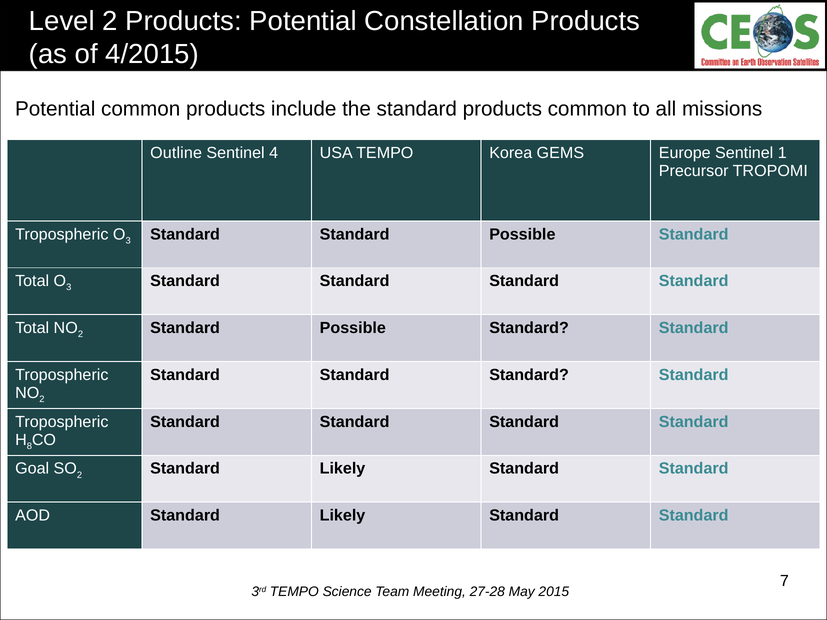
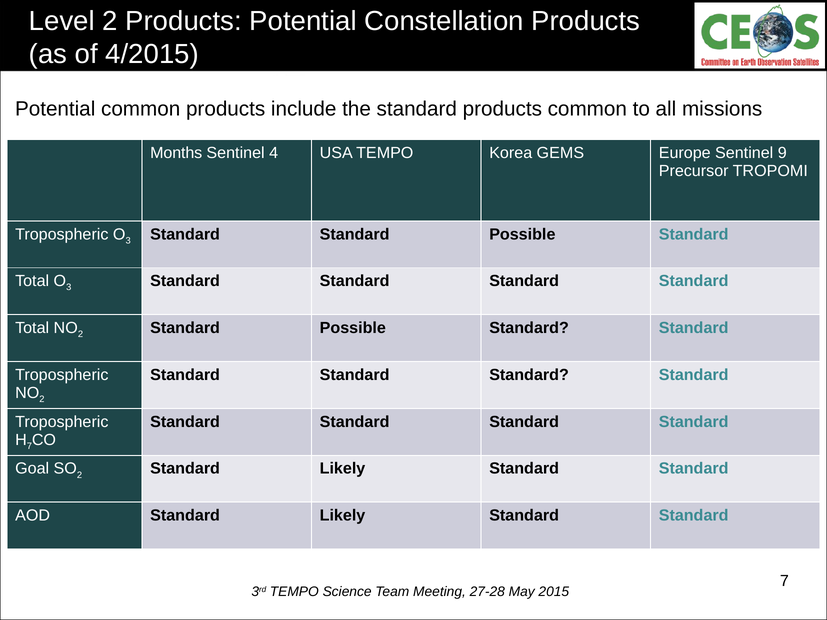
Outline: Outline -> Months
1: 1 -> 9
8 at (29, 446): 8 -> 7
